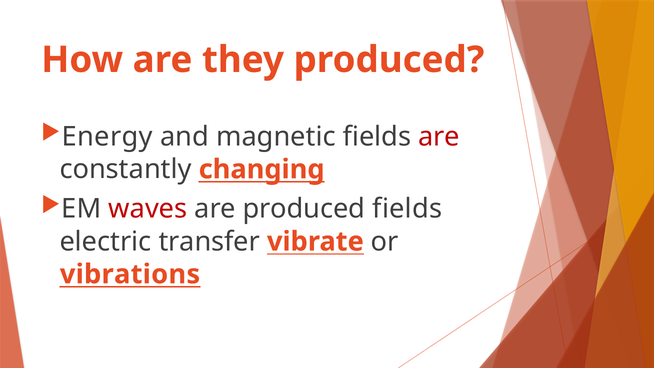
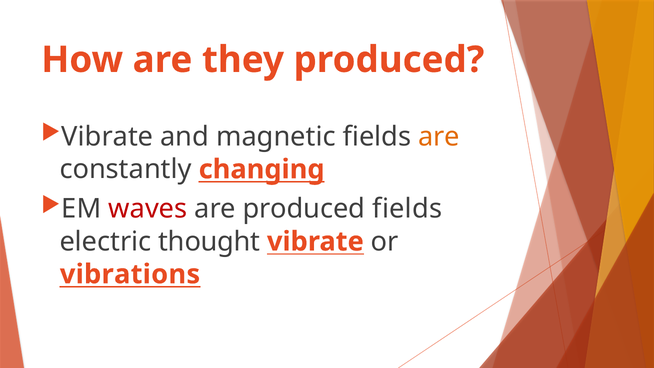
Energy at (107, 137): Energy -> Vibrate
are at (439, 137) colour: red -> orange
transfer: transfer -> thought
